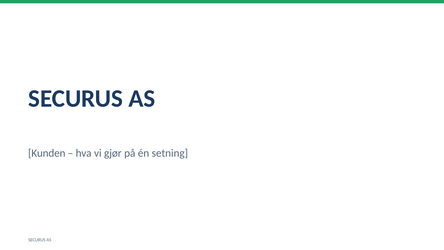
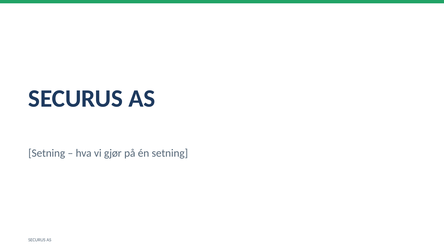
Kunden at (47, 153): Kunden -> Setning
